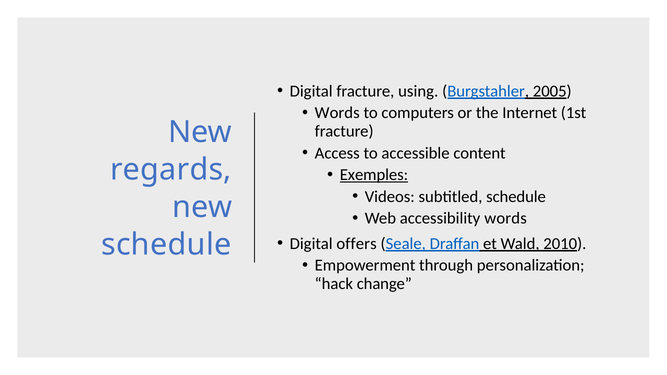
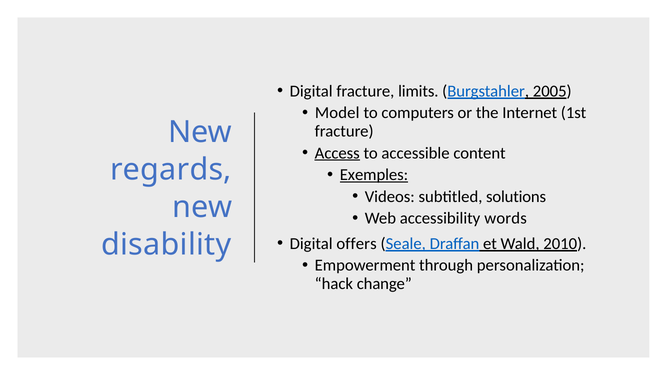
using: using -> limits
Words at (337, 113): Words -> Model
Access underline: none -> present
subtitled schedule: schedule -> solutions
schedule at (166, 245): schedule -> disability
